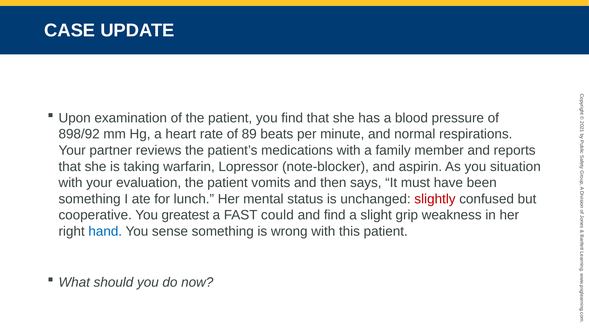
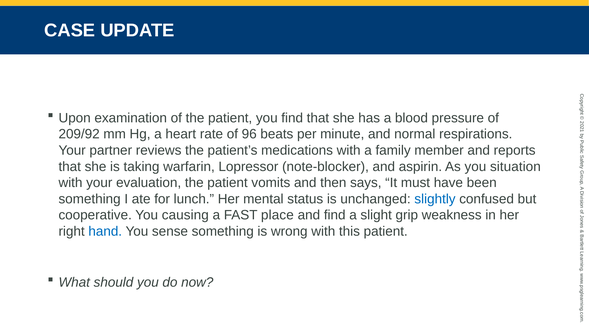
898/92: 898/92 -> 209/92
89: 89 -> 96
slightly colour: red -> blue
greatest: greatest -> causing
could: could -> place
